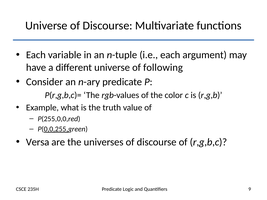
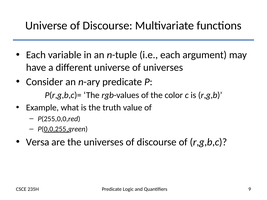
of following: following -> universes
